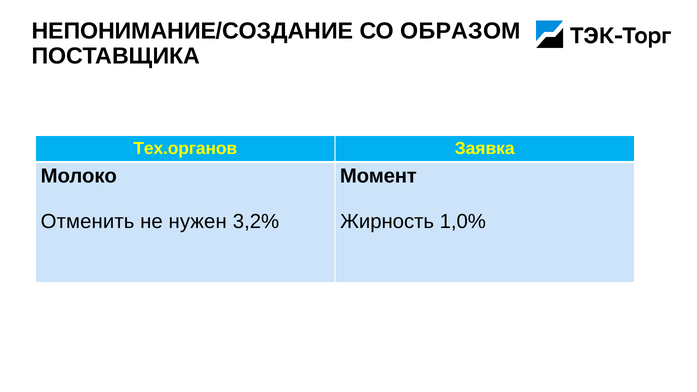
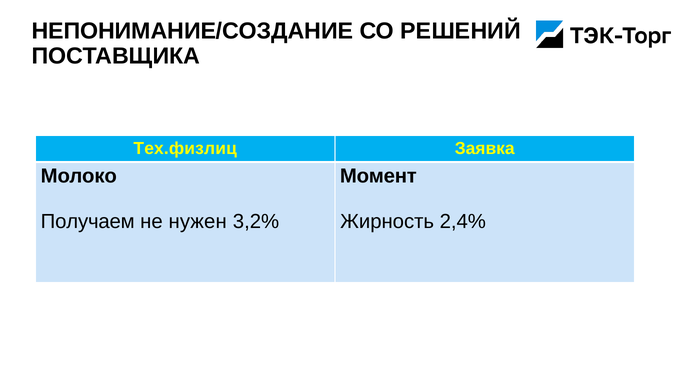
ОБРАЗОМ: ОБРАЗОМ -> РЕШЕНИЙ
Тех.органов: Тех.органов -> Тех.физлиц
Отменить: Отменить -> Получаем
1,0%: 1,0% -> 2,4%
